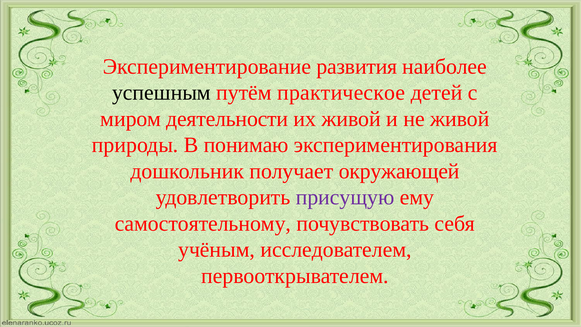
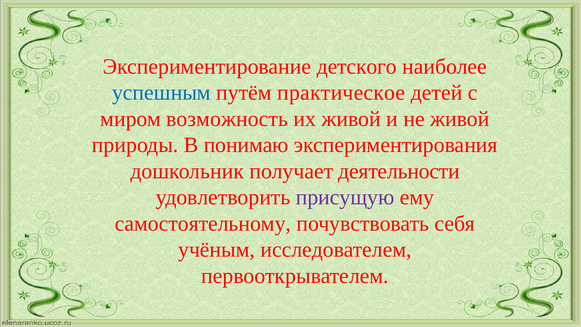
развития: развития -> детского
успешным colour: black -> blue
деятельности: деятельности -> возможность
окружающей: окружающей -> деятельности
